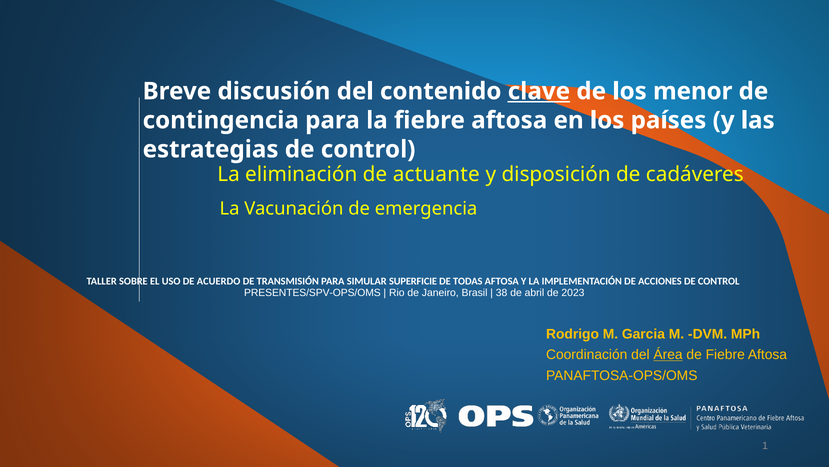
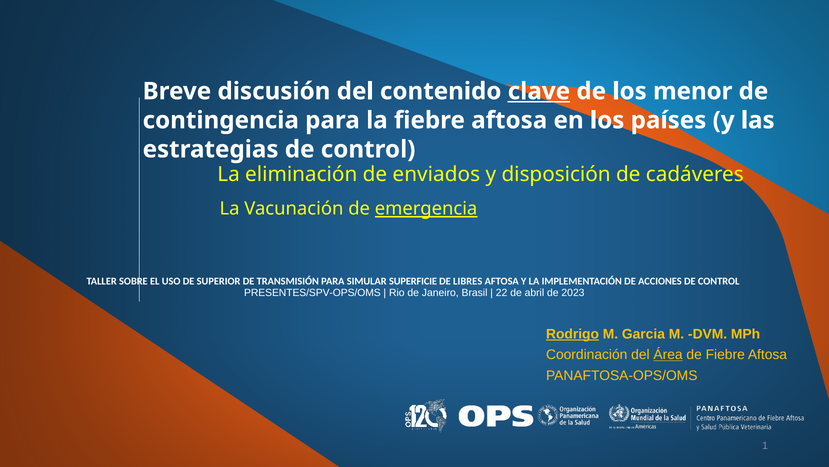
actuante: actuante -> enviados
emergencia underline: none -> present
ACUERDO: ACUERDO -> SUPERIOR
TODAS: TODAS -> LIBRES
38: 38 -> 22
Rodrigo underline: none -> present
